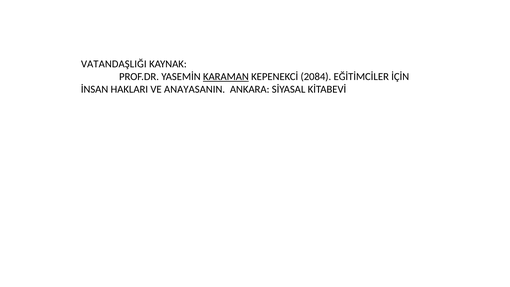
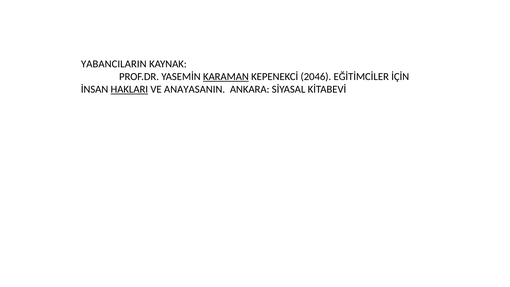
VATANDAŞLIĞI: VATANDAŞLIĞI -> YABANCILARIN
2084: 2084 -> 2046
HAKLARI underline: none -> present
